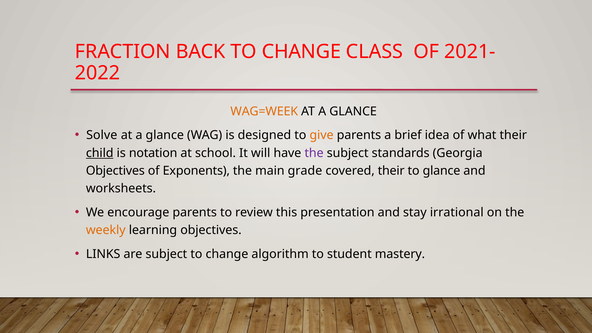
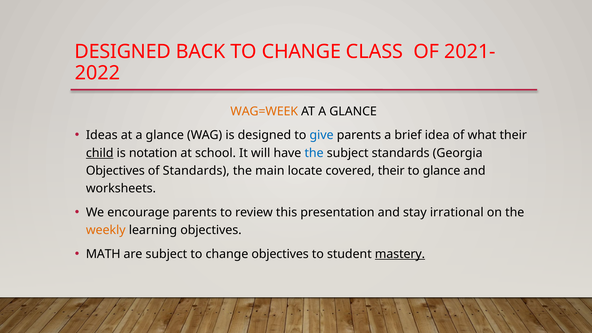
FRACTION at (123, 52): FRACTION -> DESIGNED
Solve: Solve -> Ideas
give colour: orange -> blue
the at (314, 153) colour: purple -> blue
of Exponents: Exponents -> Standards
grade: grade -> locate
LINKS: LINKS -> MATH
change algorithm: algorithm -> objectives
mastery underline: none -> present
